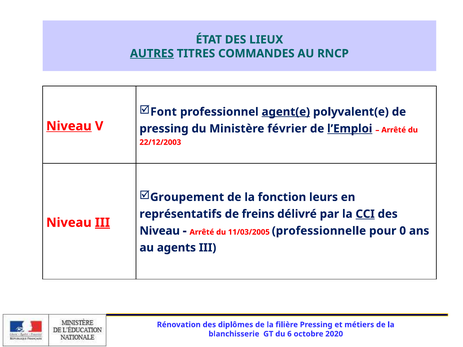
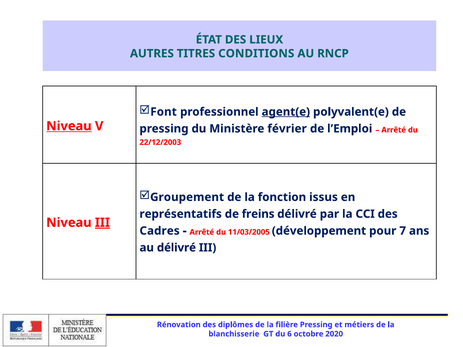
AUTRES underline: present -> none
COMMANDES: COMMANDES -> CONDITIONS
l’Emploi underline: present -> none
leurs: leurs -> issus
CCI underline: present -> none
Niveau at (160, 231): Niveau -> Cadres
professionnelle: professionnelle -> développement
0: 0 -> 7
au agents: agents -> délivré
